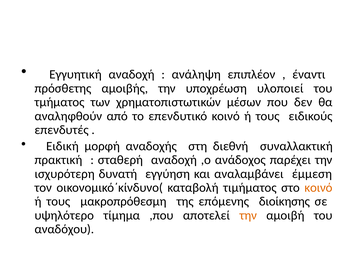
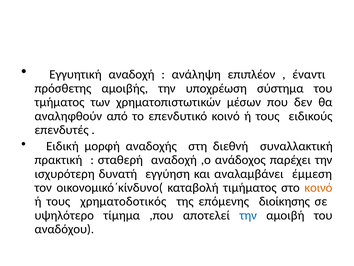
υλοποιεί: υλοποιεί -> σύστημα
μακροπρόθεσμη: μακροπρόθεσμη -> χρηματοδοτικός
την at (248, 215) colour: orange -> blue
